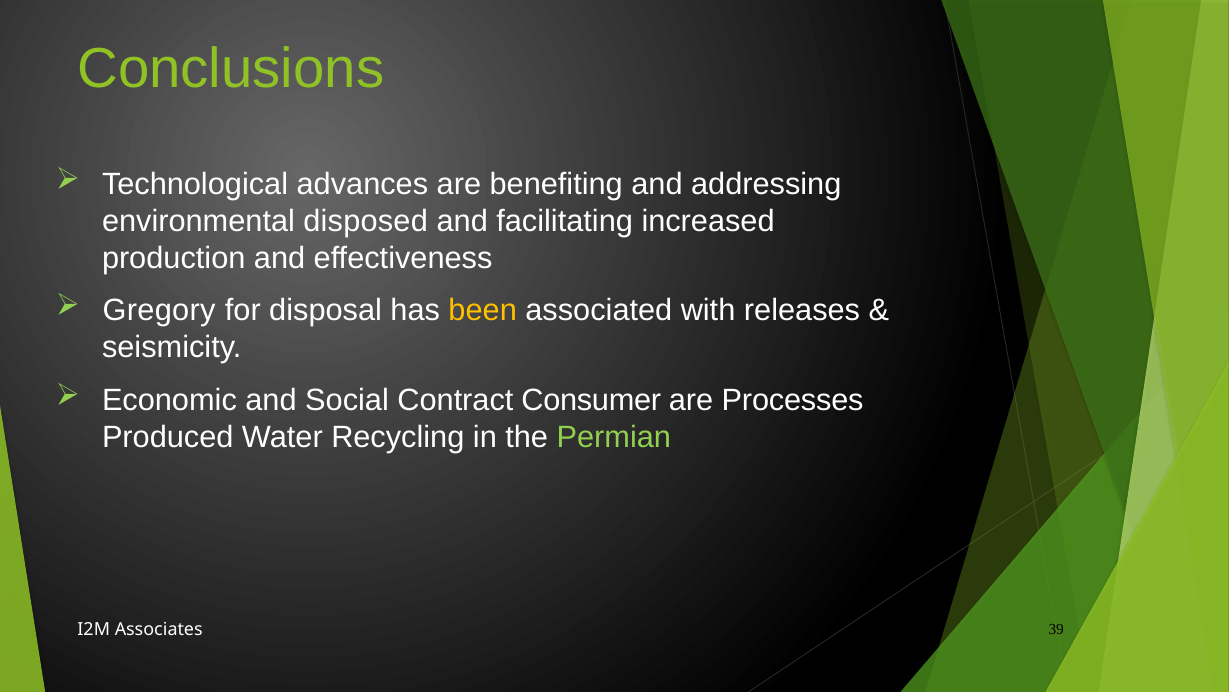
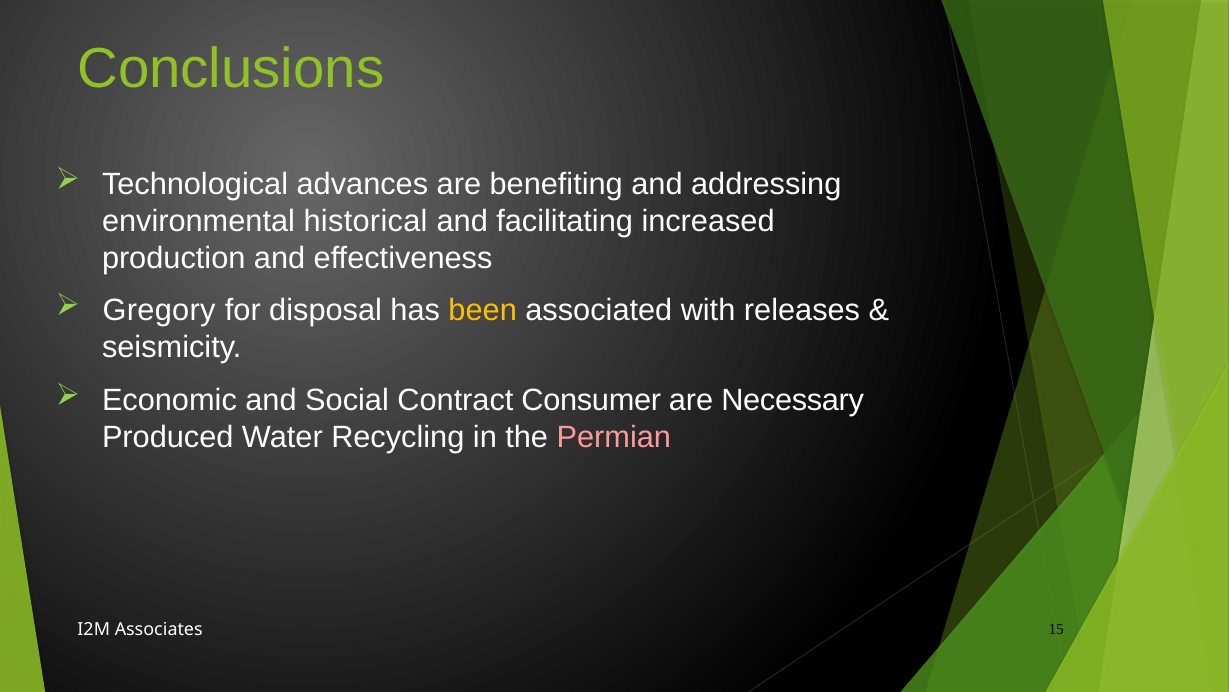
disposed: disposed -> historical
Processes: Processes -> Necessary
Permian colour: light green -> pink
39: 39 -> 15
